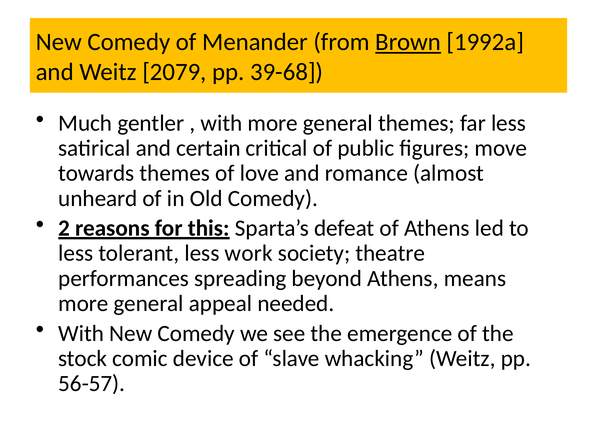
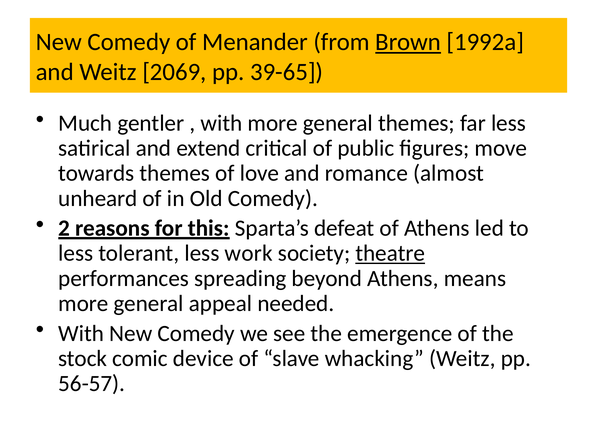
2079: 2079 -> 2069
39-68: 39-68 -> 39-65
certain: certain -> extend
theatre underline: none -> present
